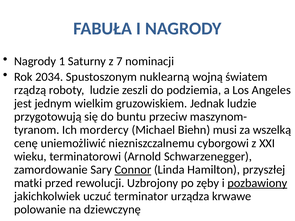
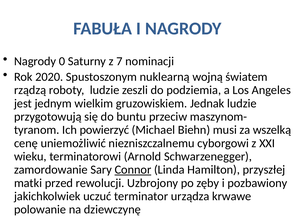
1: 1 -> 0
2034: 2034 -> 2020
mordercy: mordercy -> powierzyć
pozbawiony underline: present -> none
